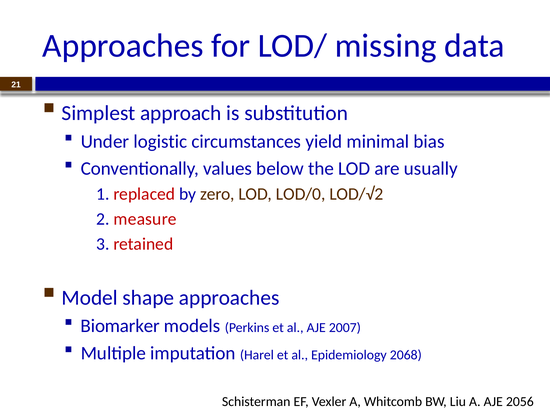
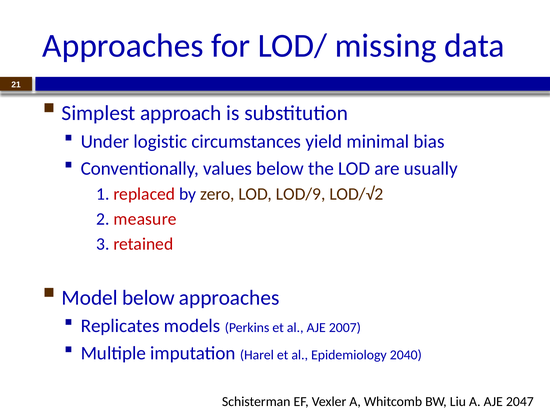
LOD/0: LOD/0 -> LOD/9
Model shape: shape -> below
Biomarker: Biomarker -> Replicates
2068: 2068 -> 2040
2056: 2056 -> 2047
